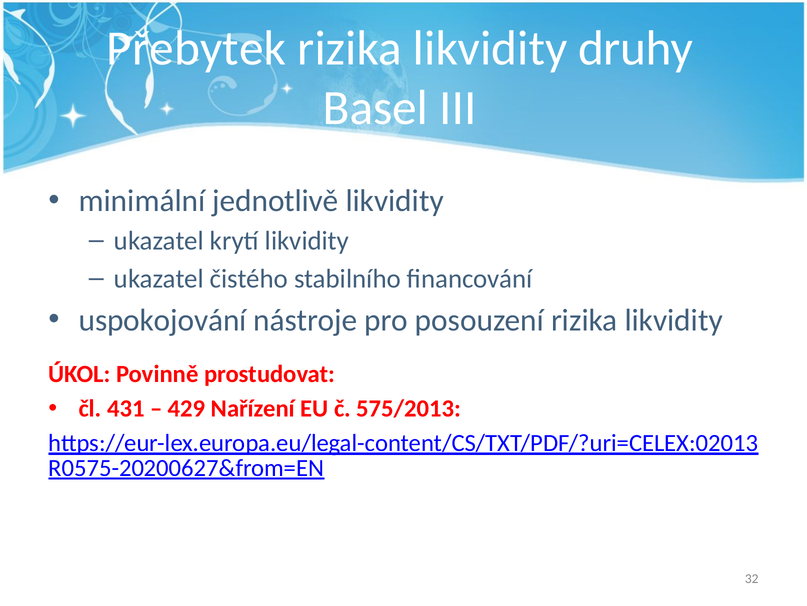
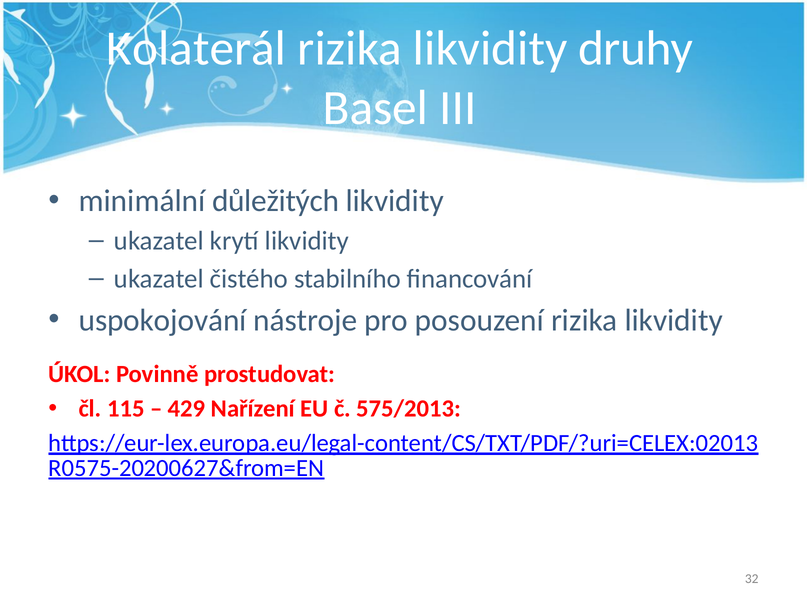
Přebytek: Přebytek -> Kolaterál
jednotlivě: jednotlivě -> důležitých
431: 431 -> 115
